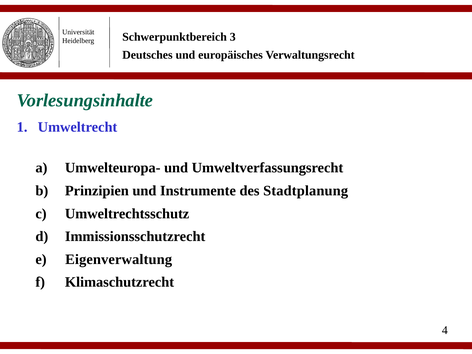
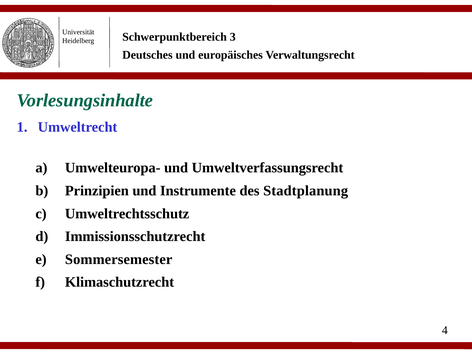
Eigenverwaltung: Eigenverwaltung -> Sommersemester
